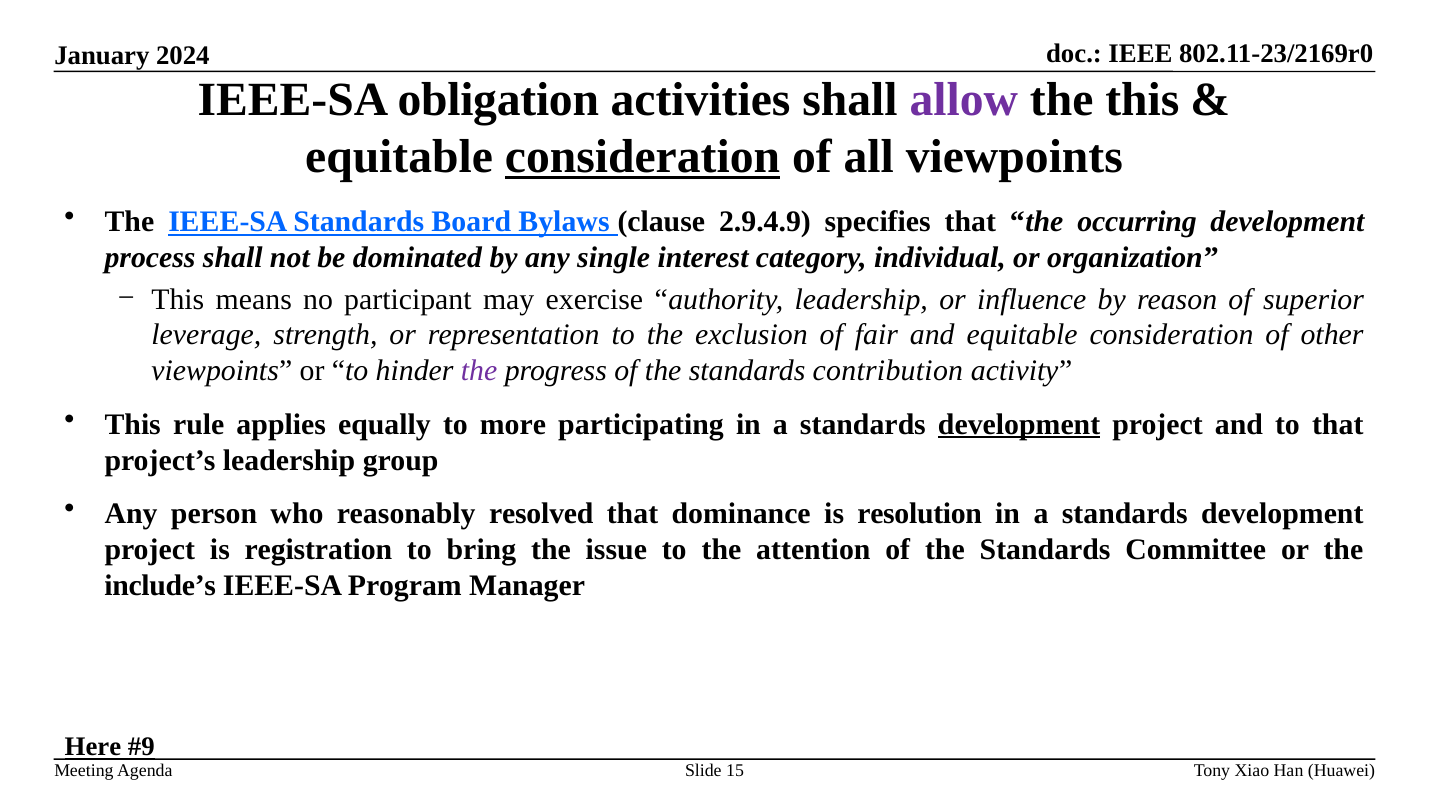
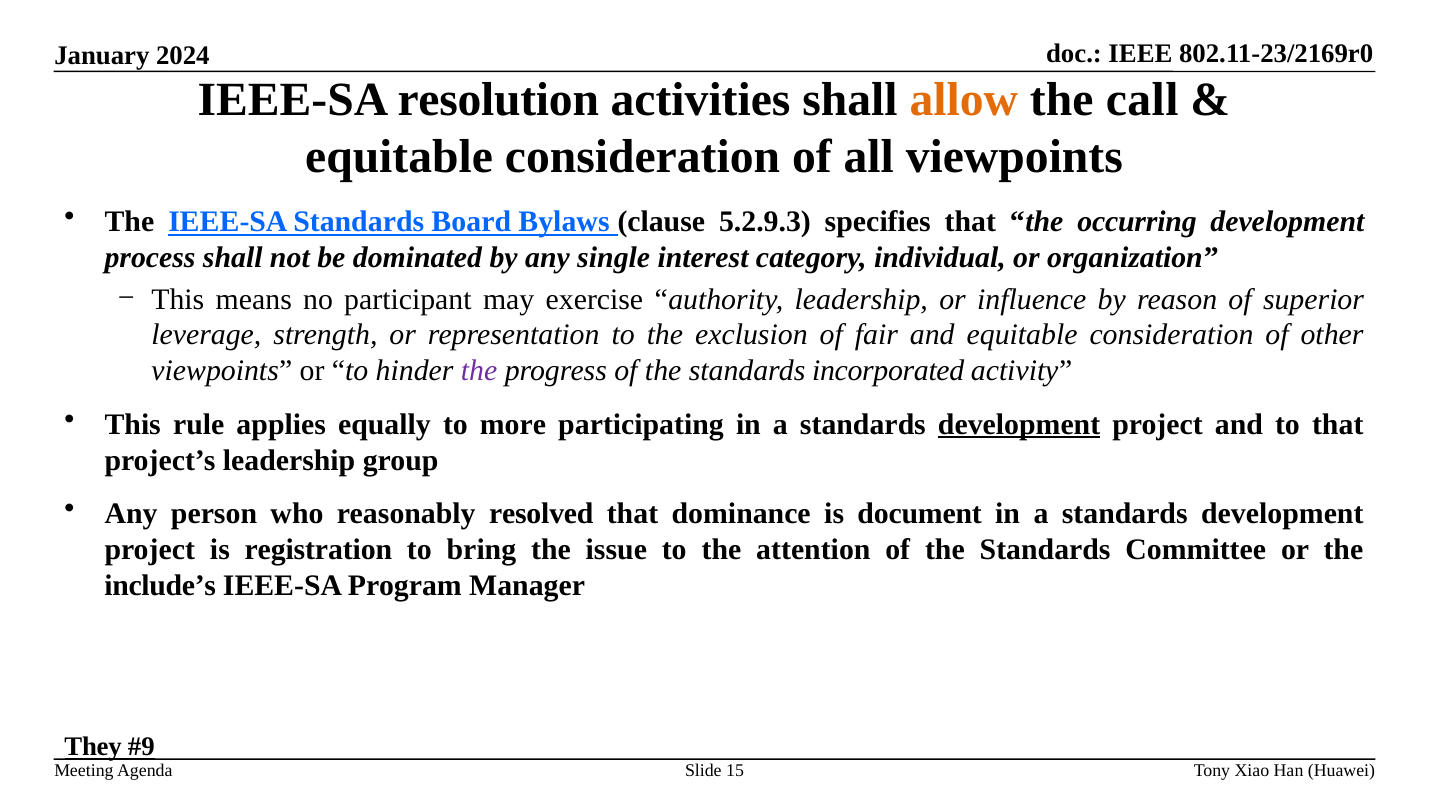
obligation: obligation -> resolution
allow colour: purple -> orange
the this: this -> call
consideration at (643, 157) underline: present -> none
2.9.4.9: 2.9.4.9 -> 5.2.9.3
contribution: contribution -> incorporated
resolution: resolution -> document
Here: Here -> They
